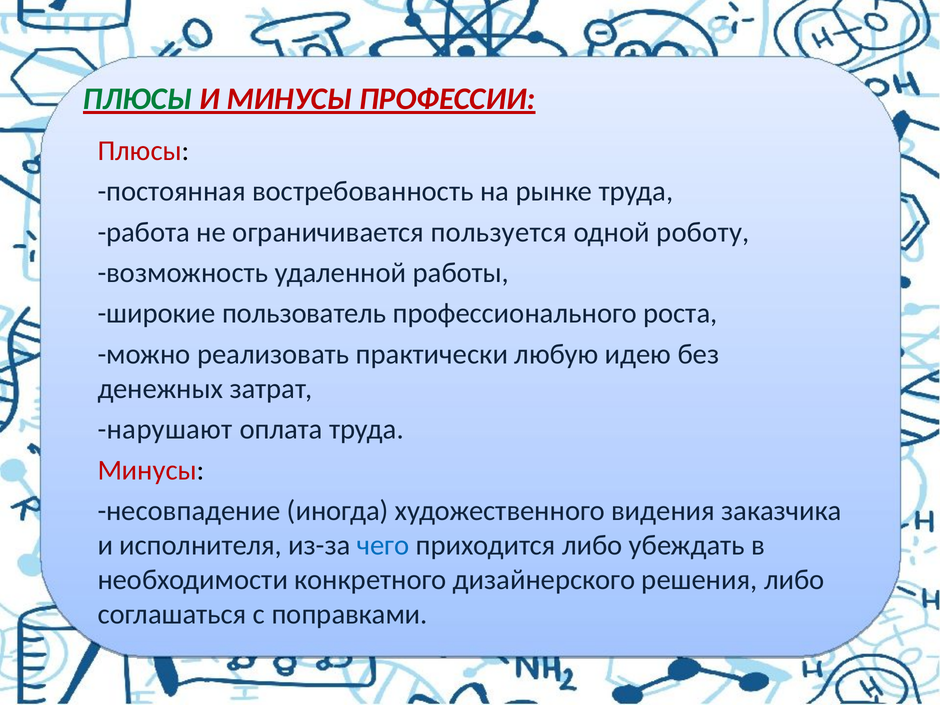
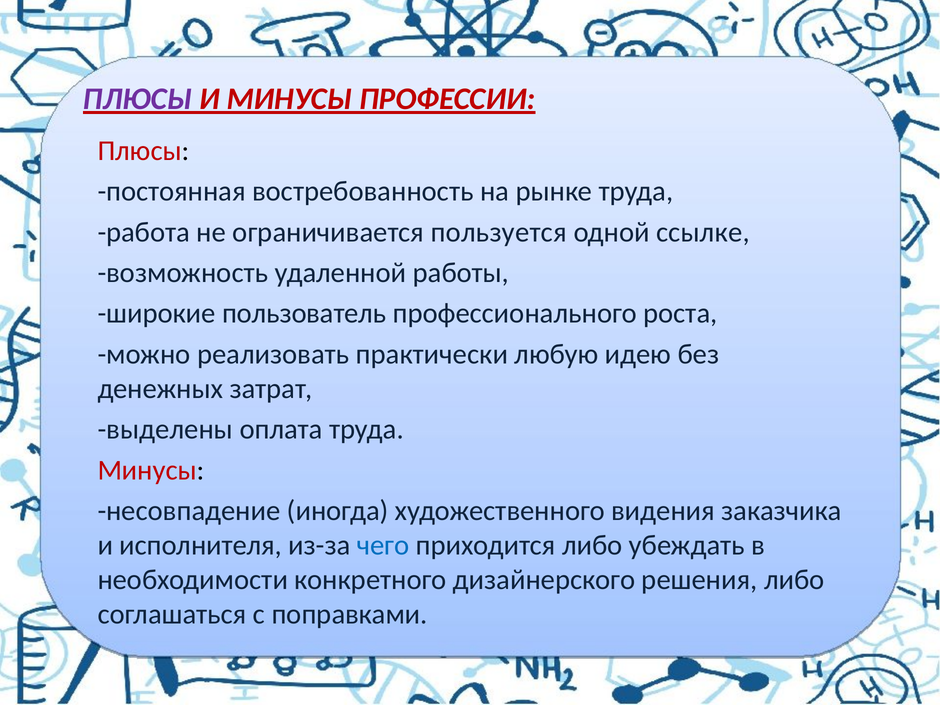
ПЛЮСЫ at (137, 99) colour: green -> purple
роботу: роботу -> ссылке
нарушают: нарушают -> выделены
